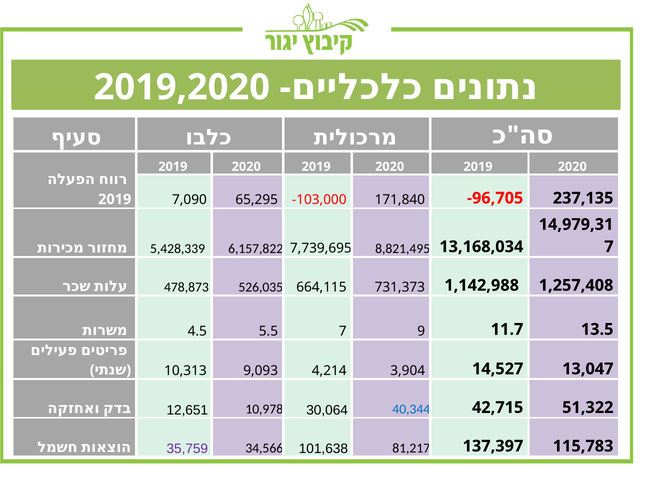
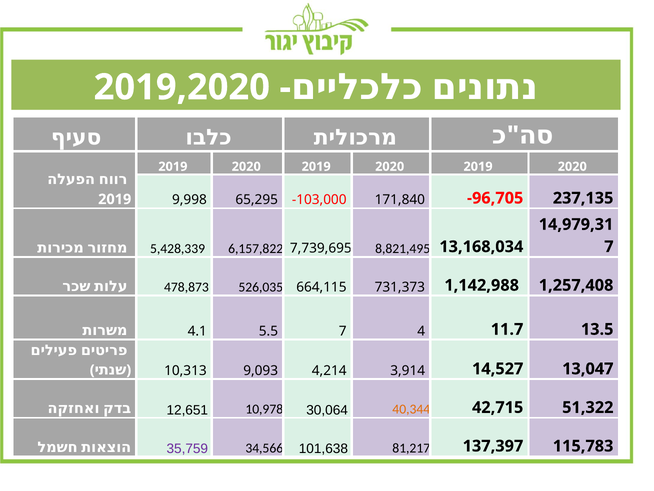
7,090: 7,090 -> 9,998
4.5: 4.5 -> 4.1
9: 9 -> 4
3,904: 3,904 -> 3,914
40,344 colour: blue -> orange
